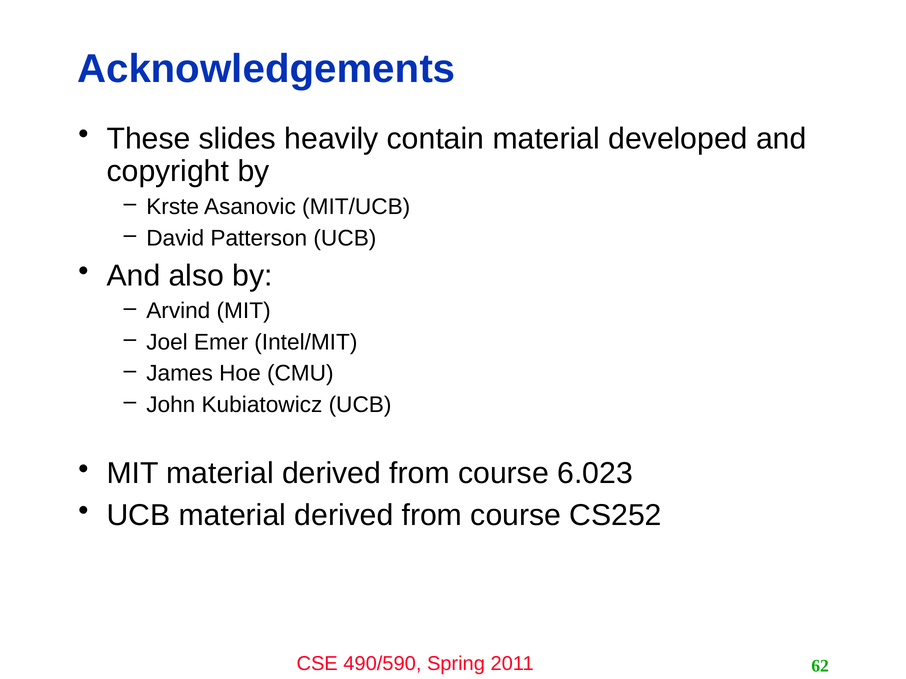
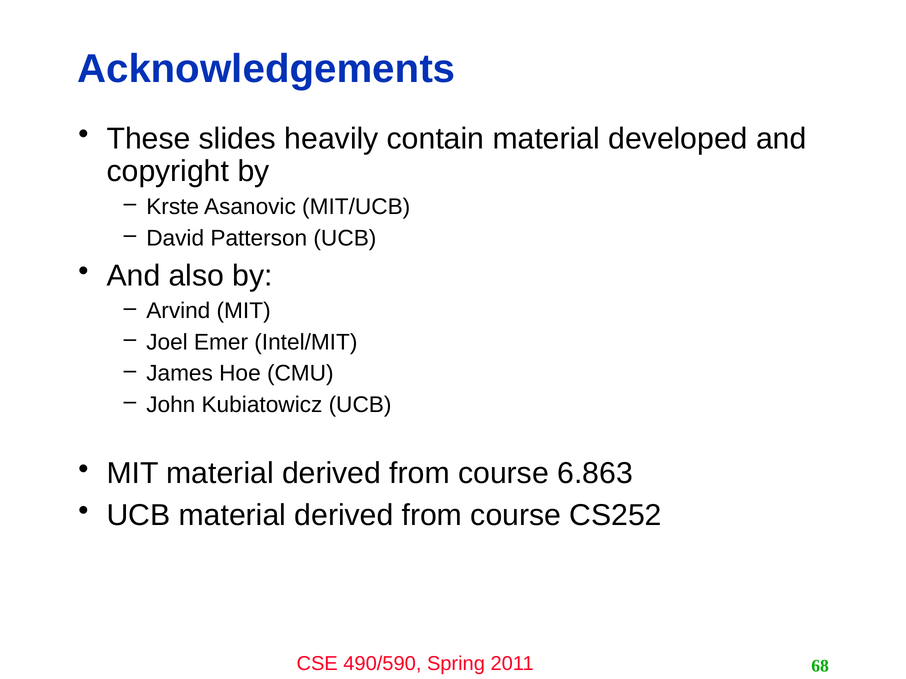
6.023: 6.023 -> 6.863
62: 62 -> 68
